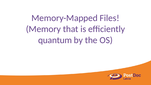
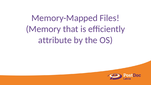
quantum: quantum -> attribute
